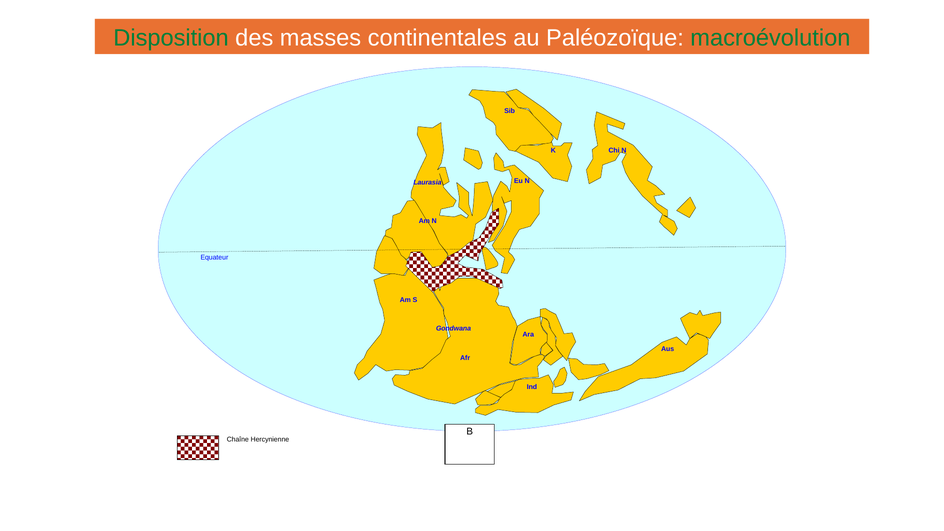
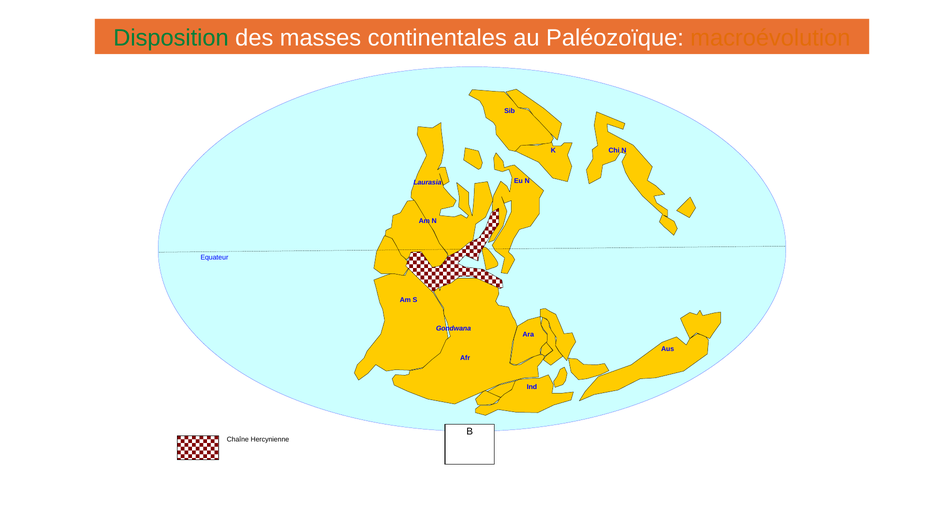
macroévolution colour: green -> orange
